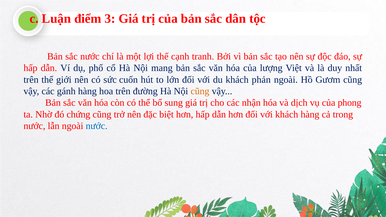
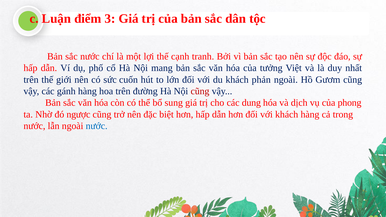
lượng: lượng -> tưởng
cũng at (200, 91) colour: orange -> red
nhận: nhận -> dung
chứng: chứng -> ngược
